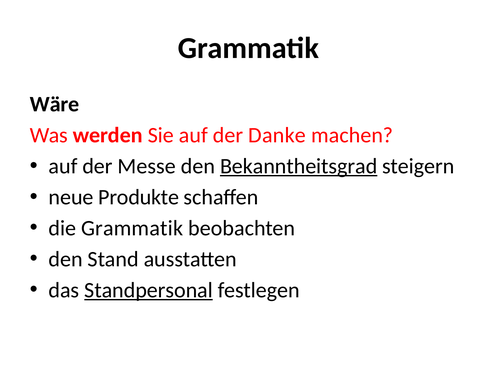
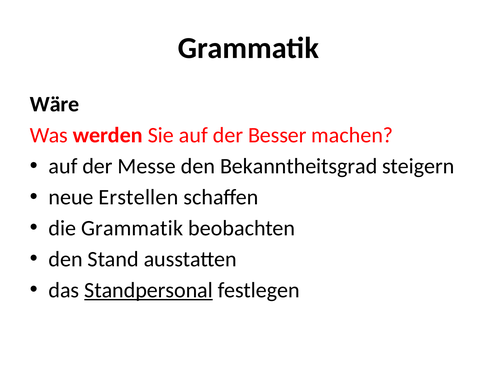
Danke: Danke -> Besser
Bekanntheitsgrad underline: present -> none
Produkte: Produkte -> Erstellen
